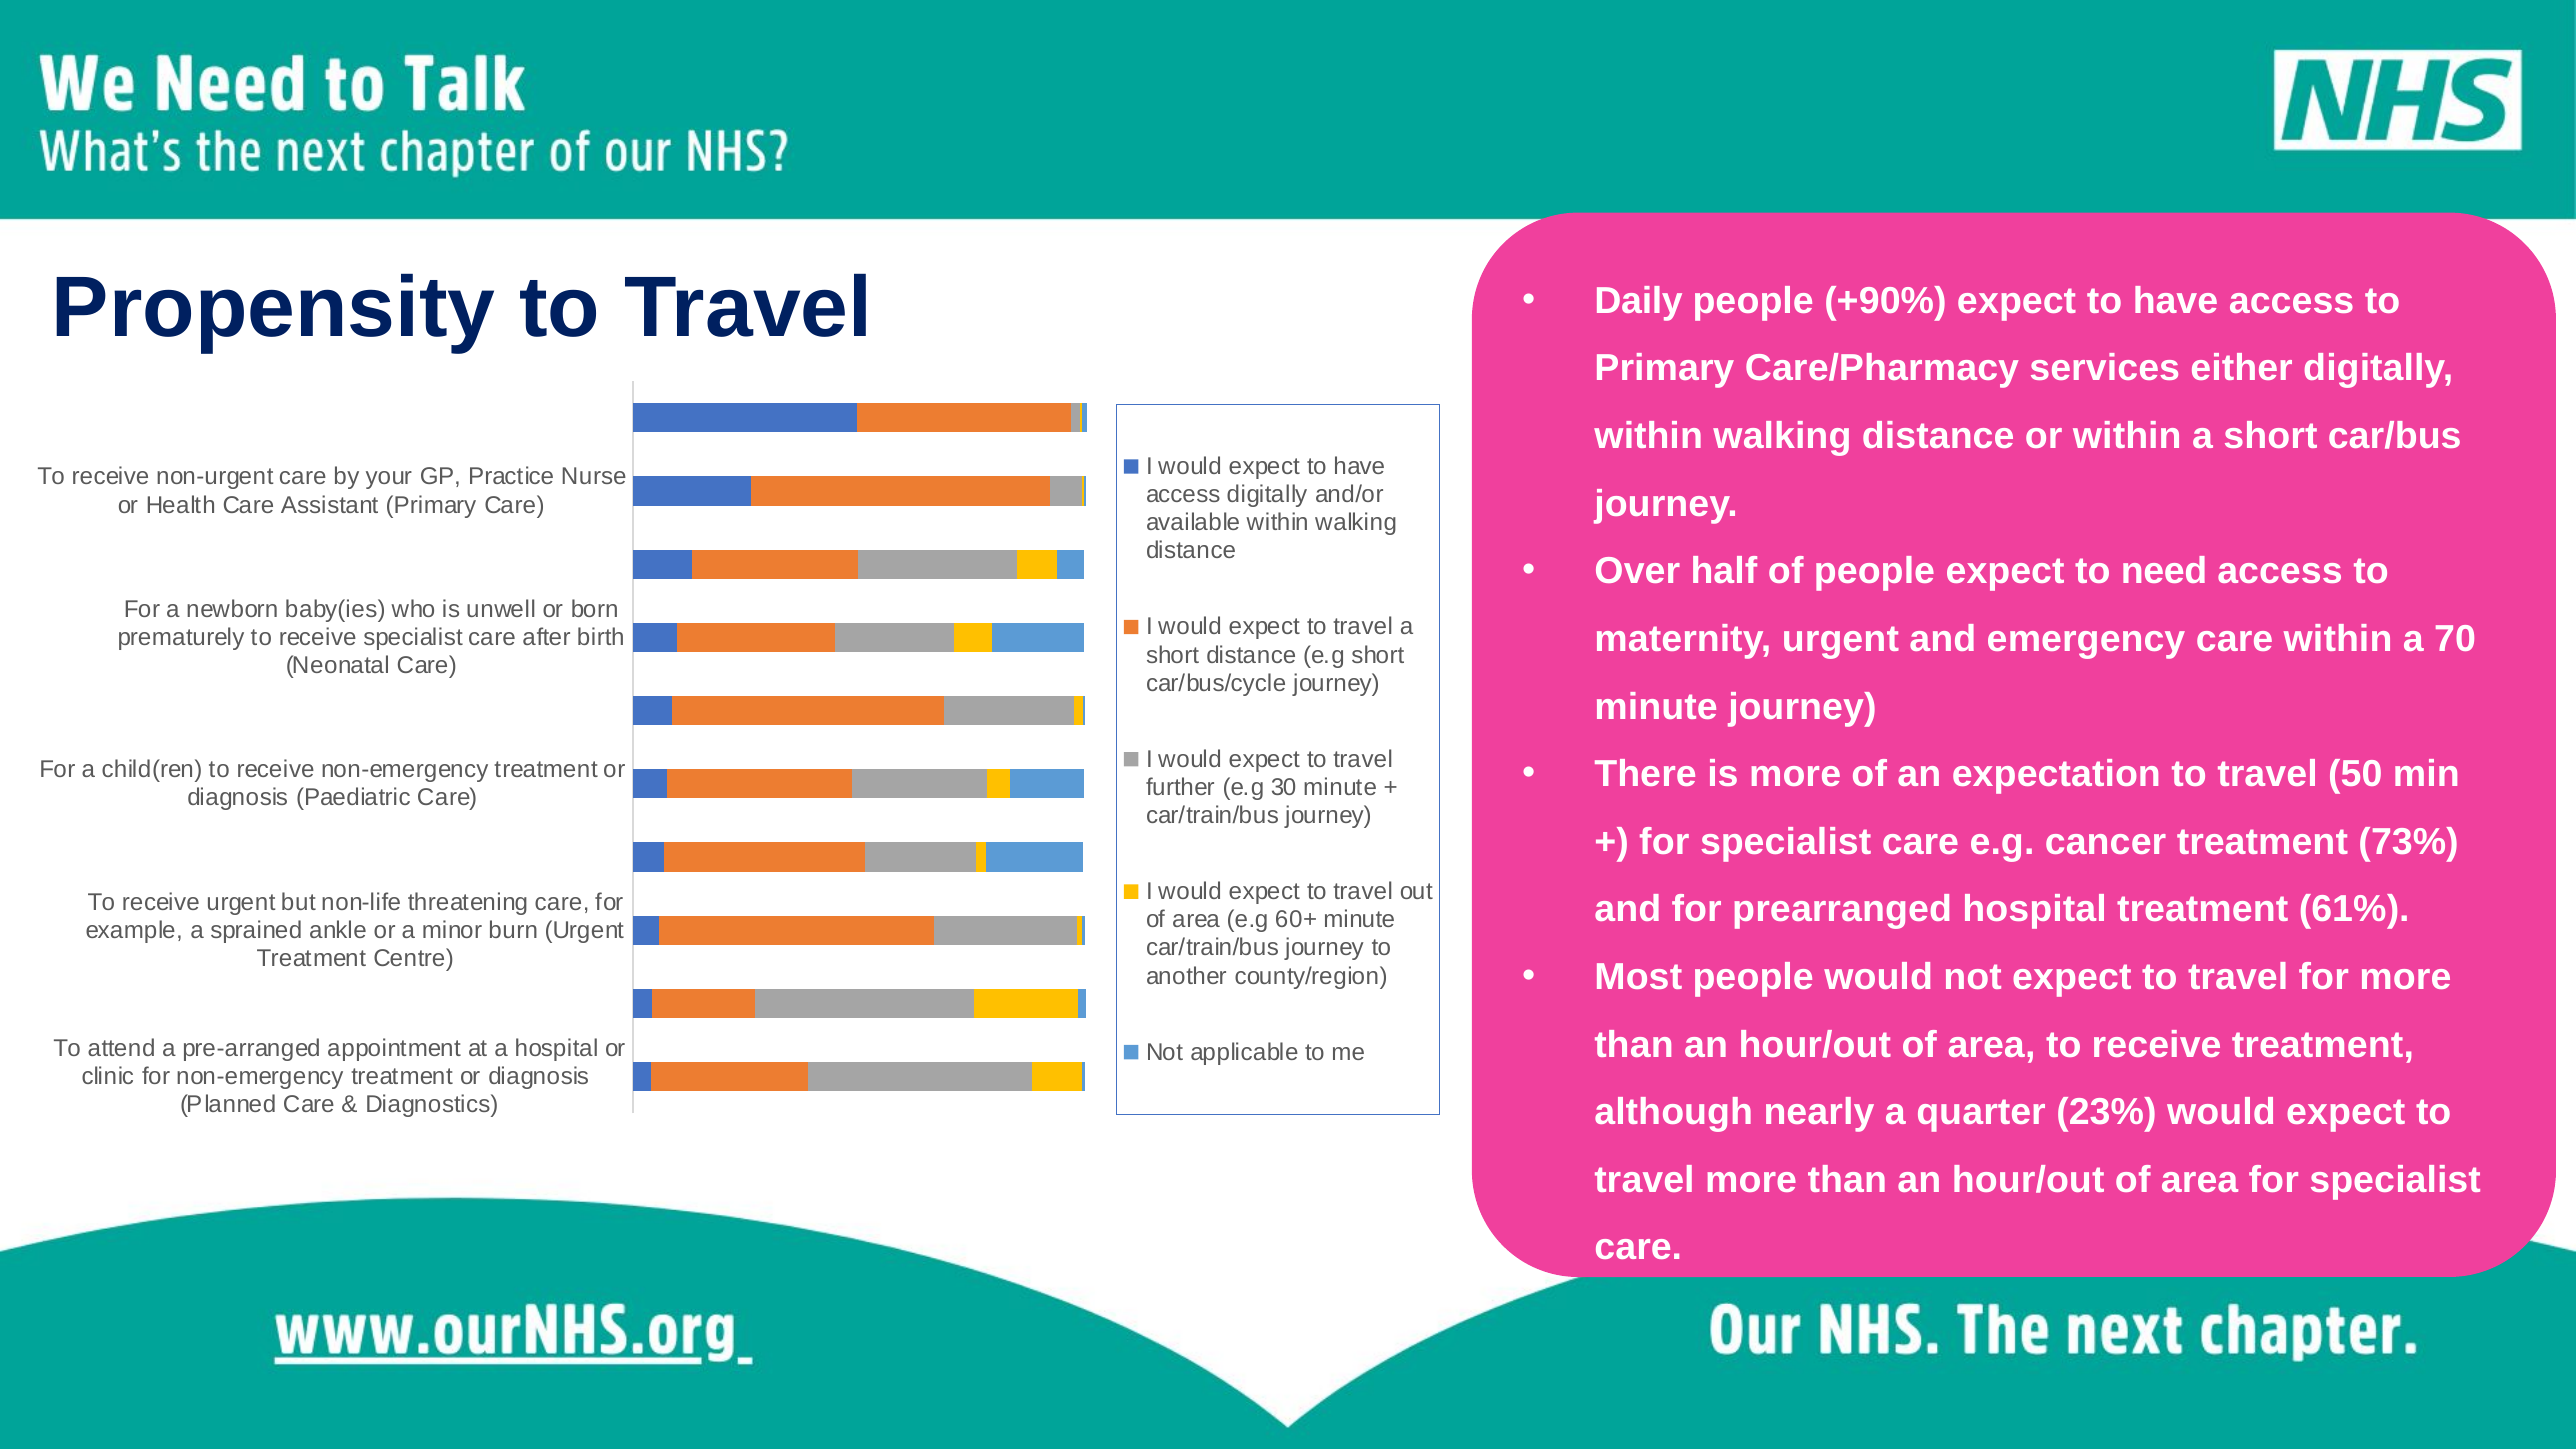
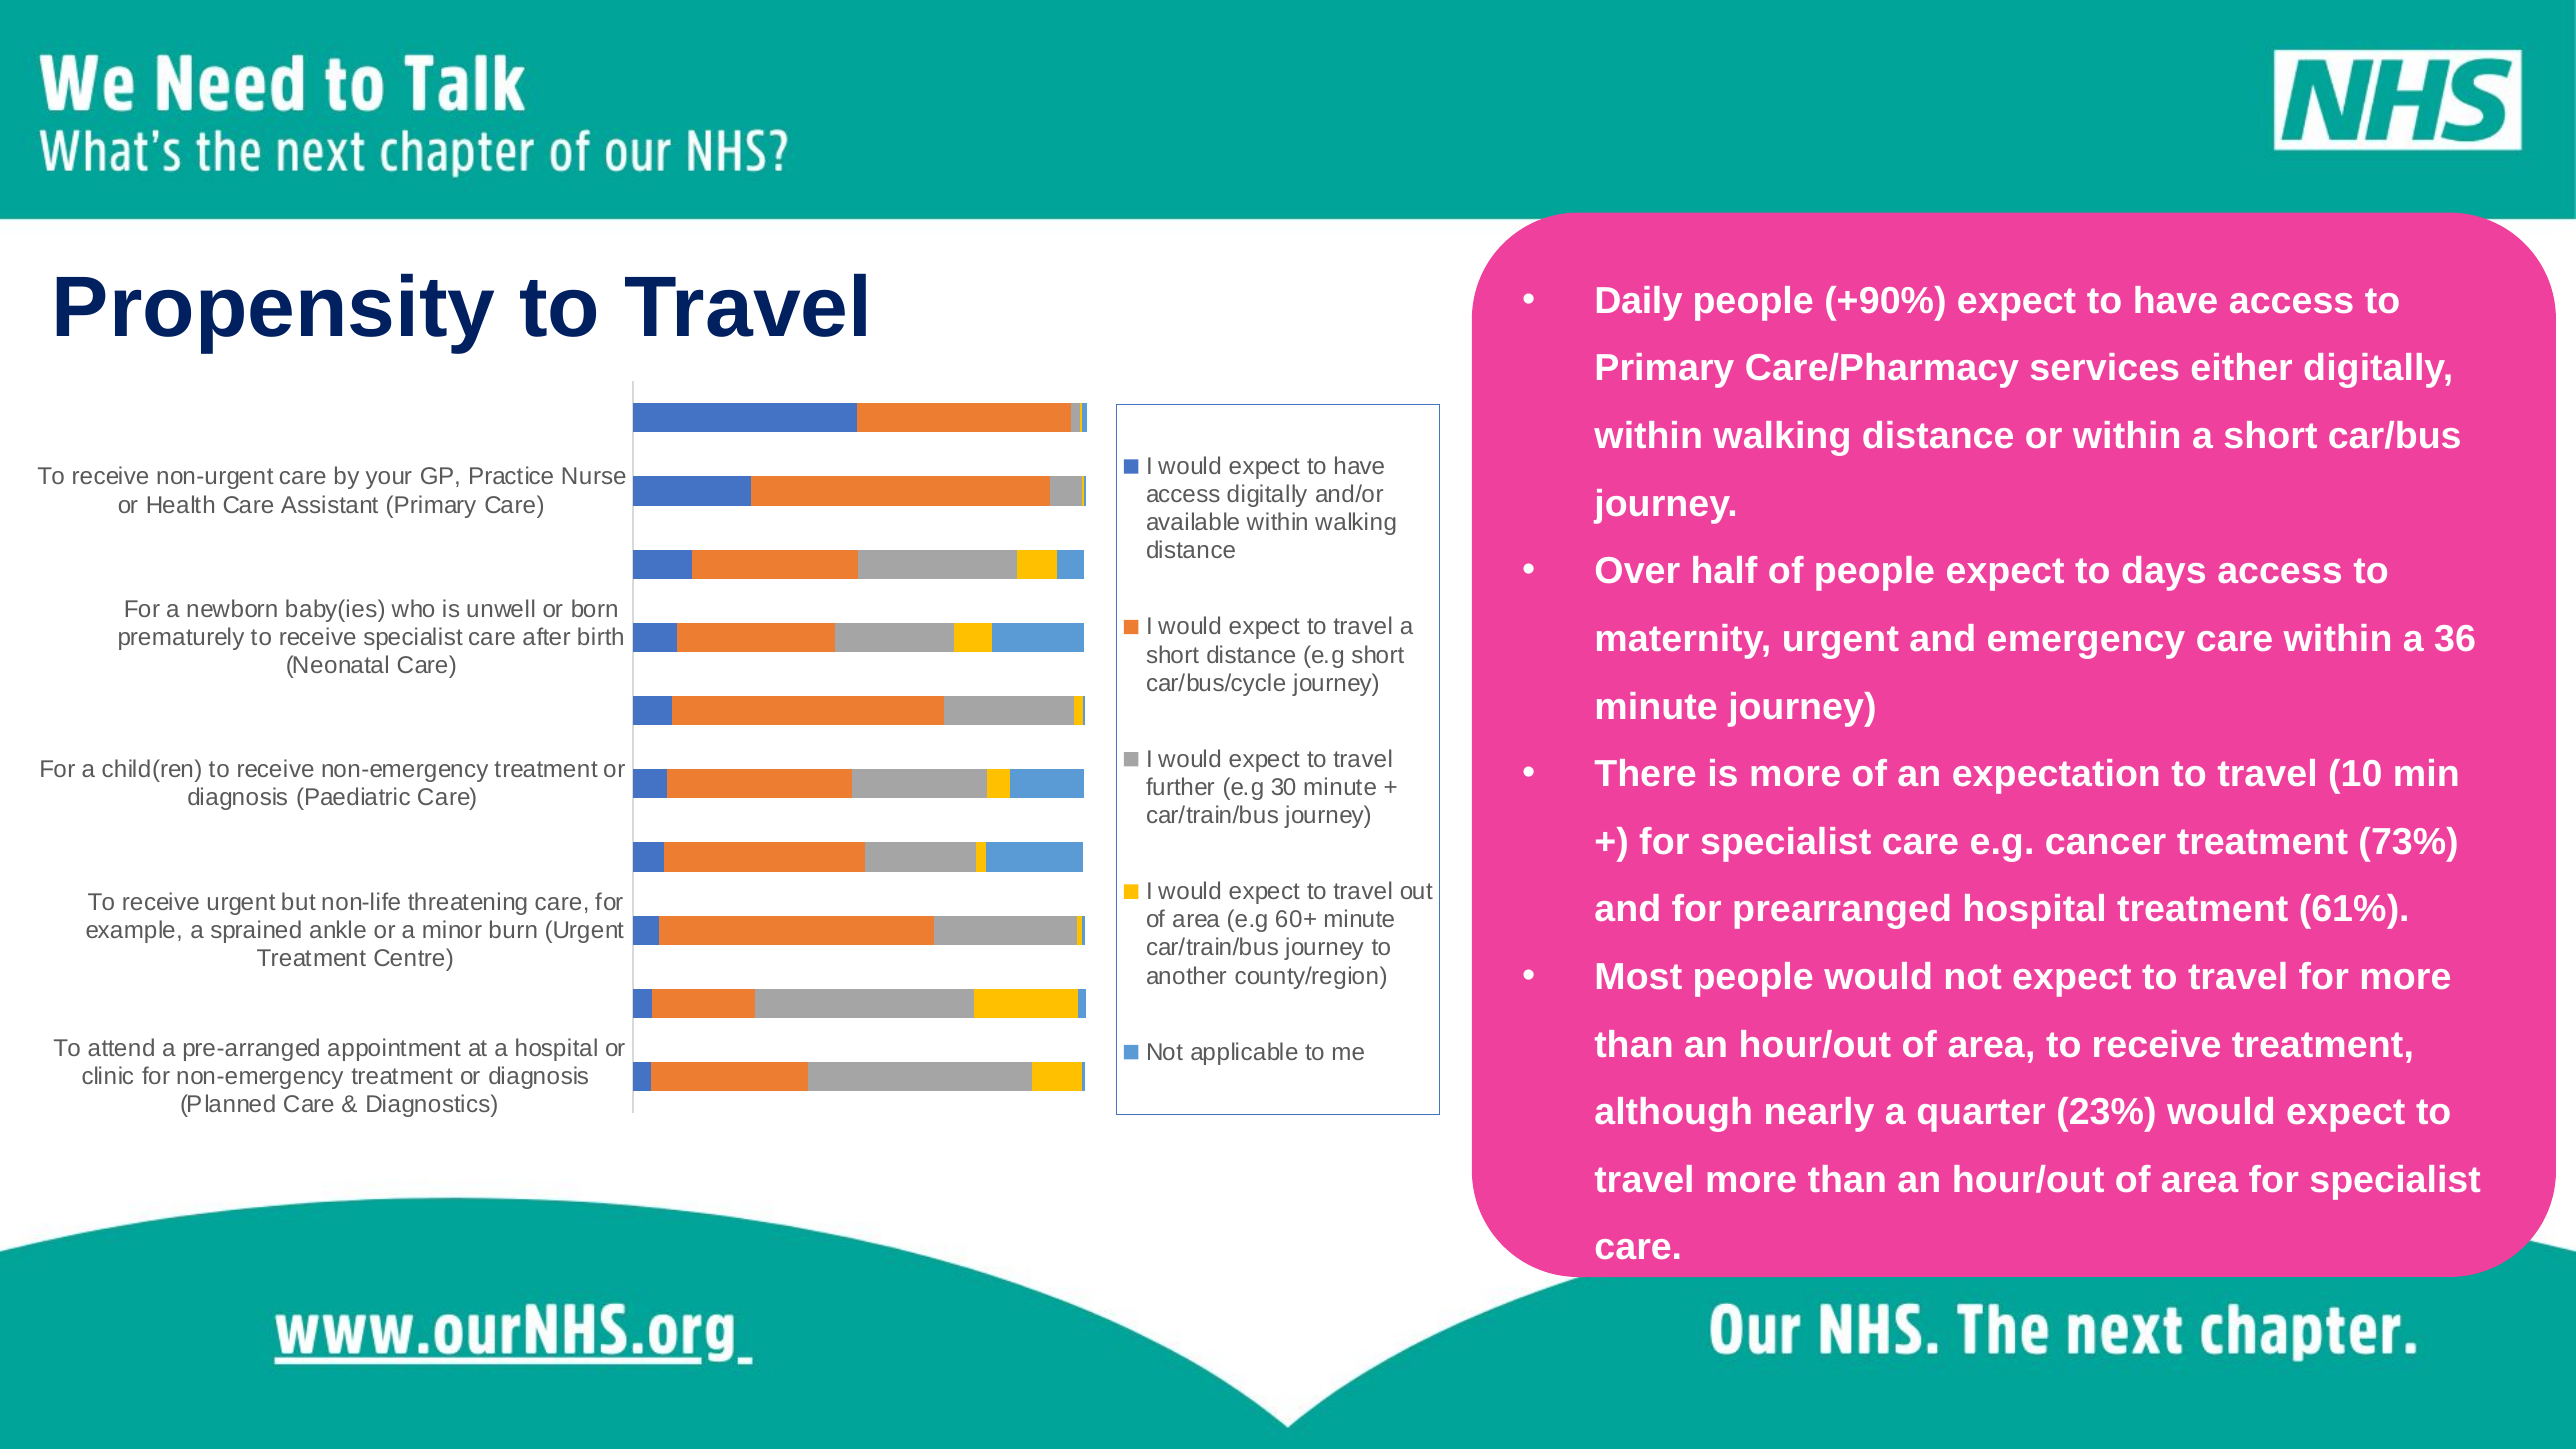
need: need -> days
70: 70 -> 36
50: 50 -> 10
